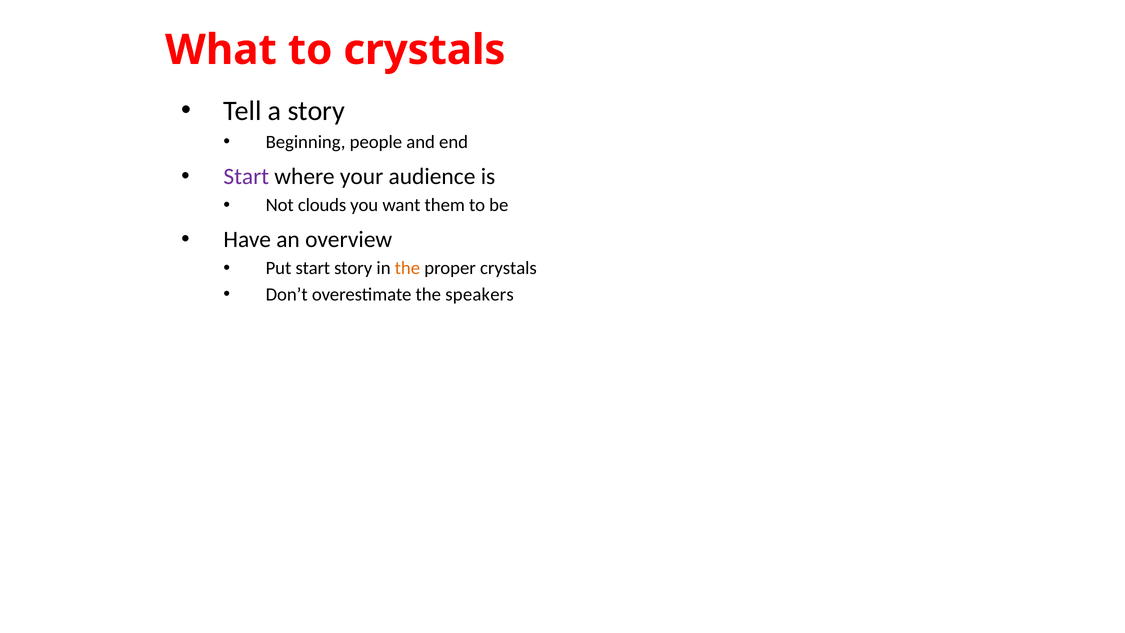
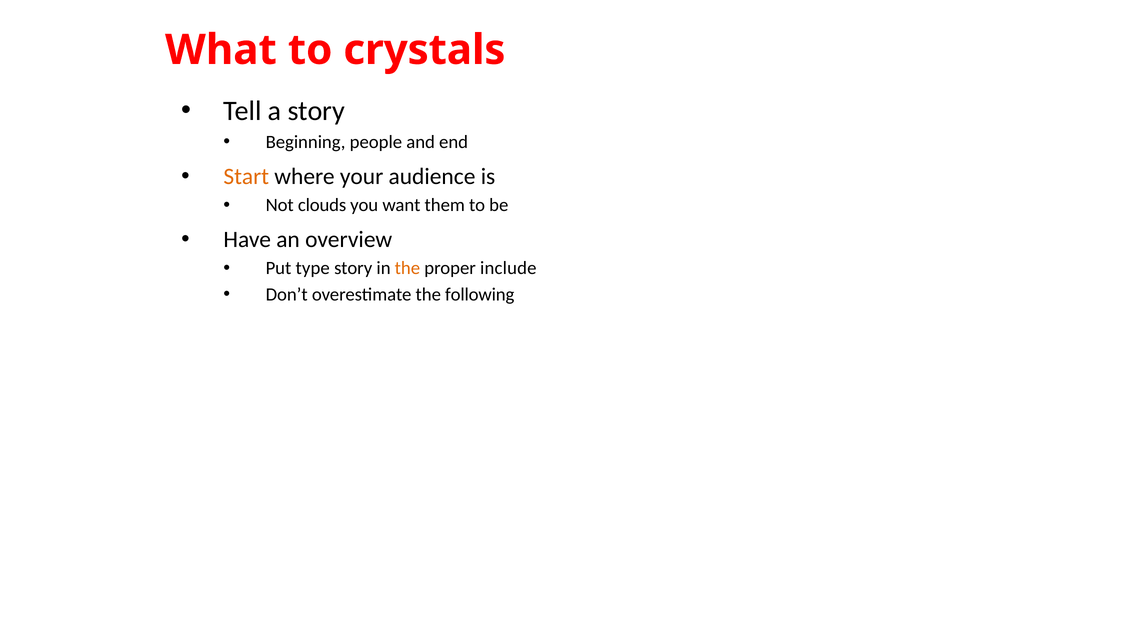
Start at (246, 176) colour: purple -> orange
Put start: start -> type
proper crystals: crystals -> include
speakers: speakers -> following
